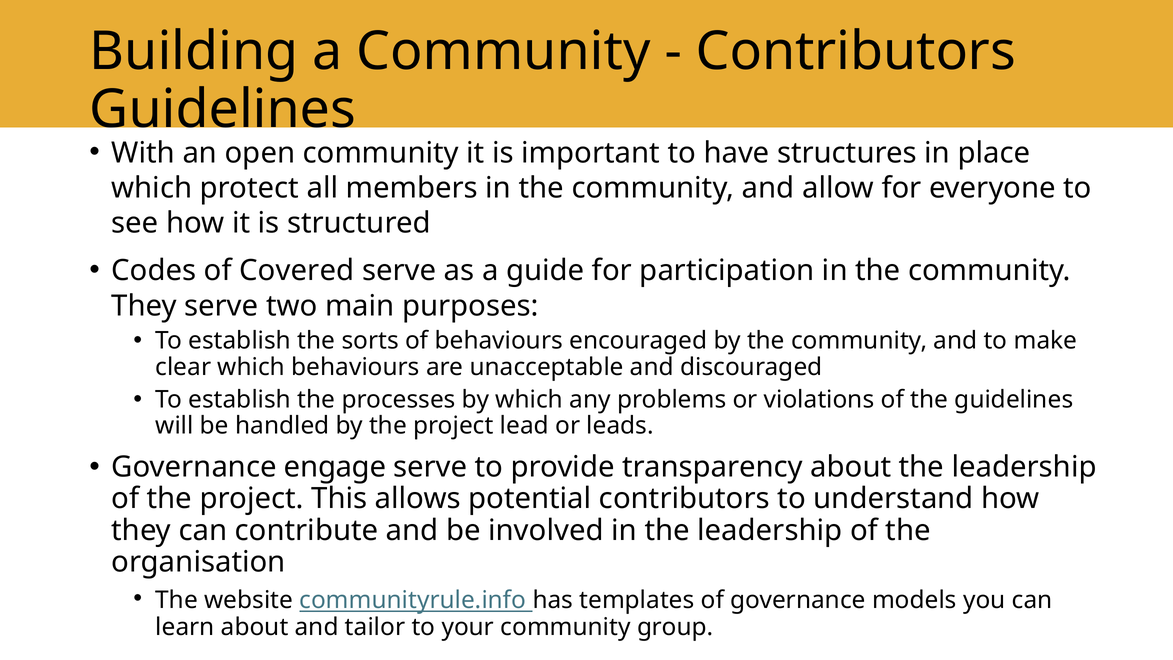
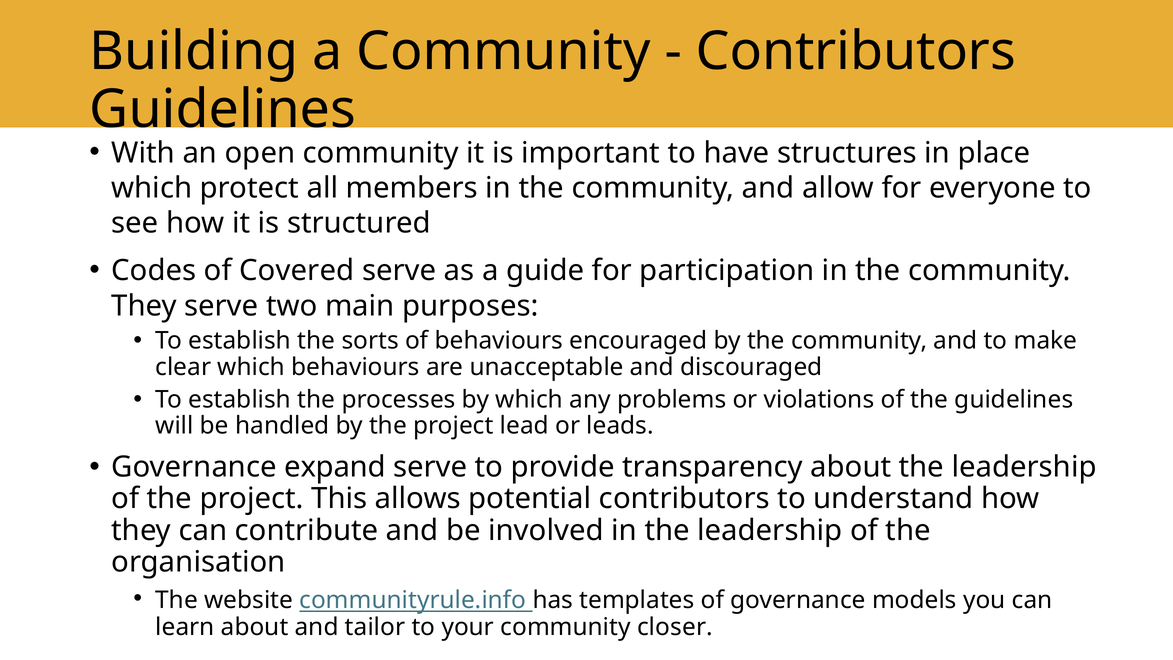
engage: engage -> expand
group: group -> closer
